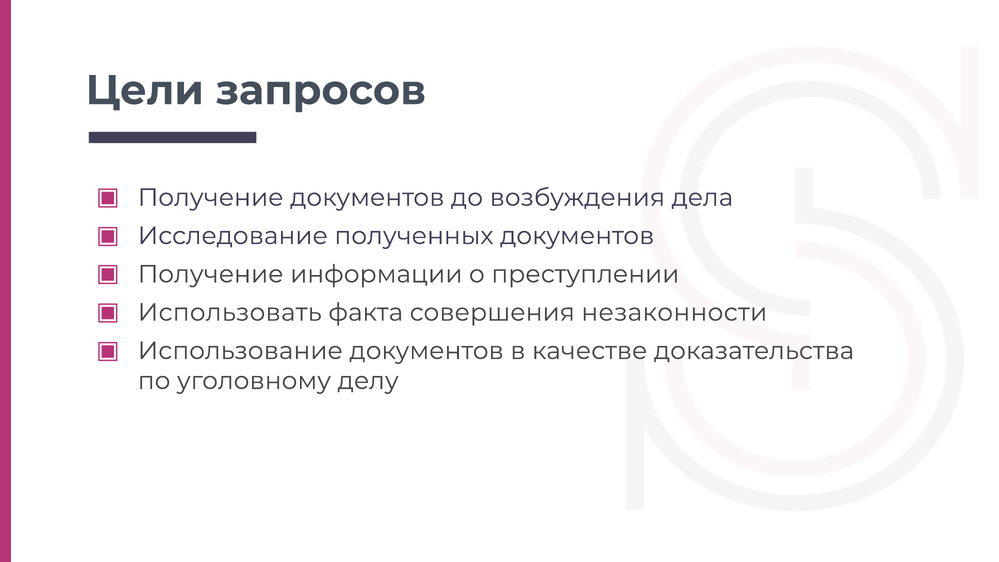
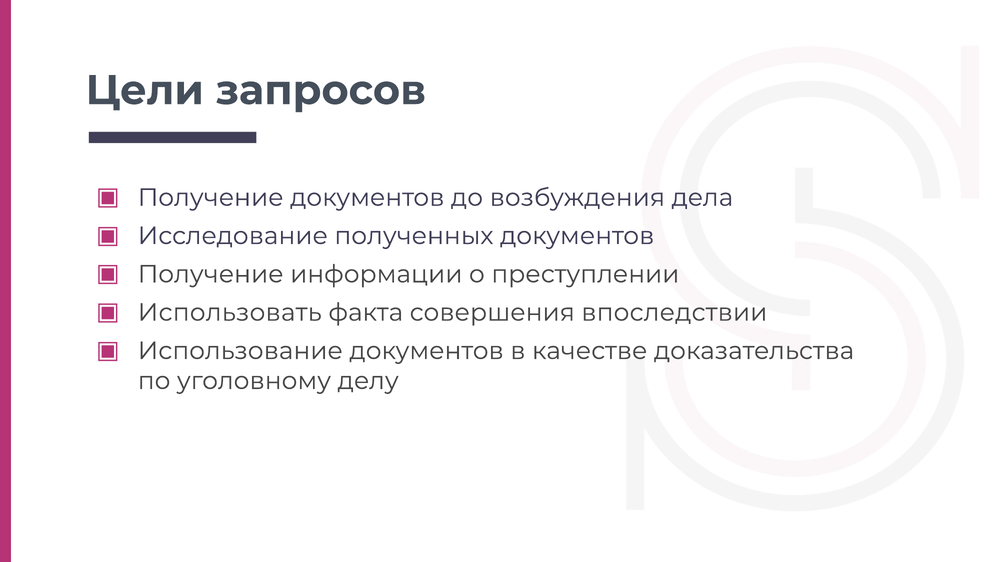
незаконности: незаконности -> впоследствии
